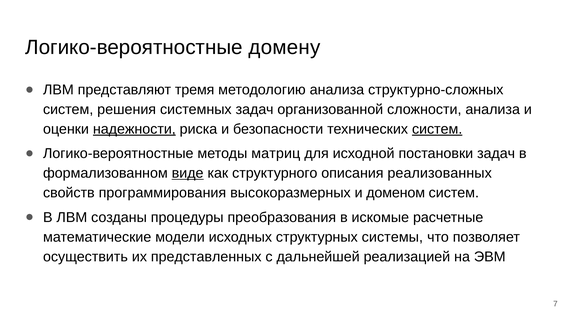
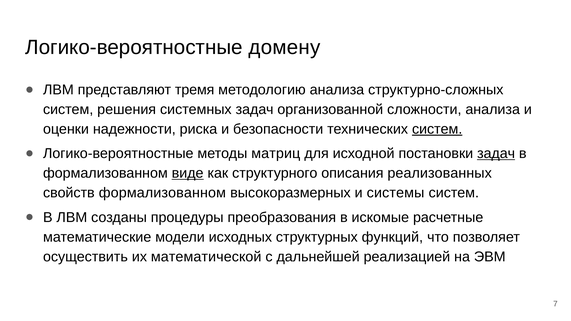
надежности underline: present -> none
задач at (496, 154) underline: none -> present
свойств программирования: программирования -> формализованном
доменом: доменом -> системы
системы: системы -> функций
представленных: представленных -> математической
